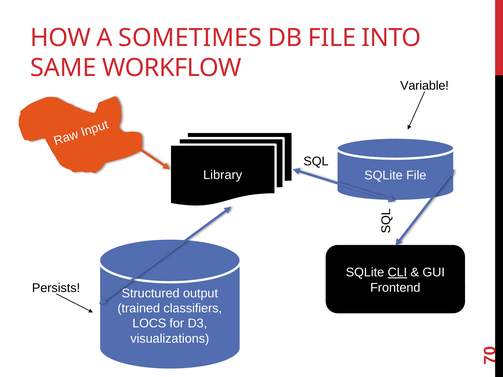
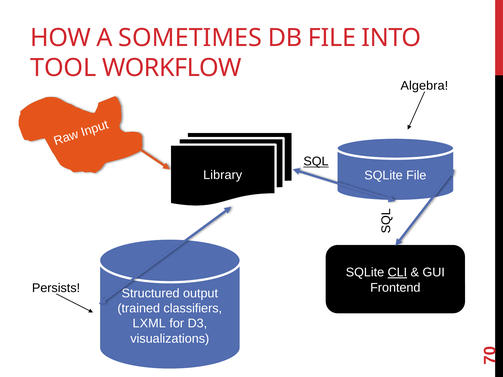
SAME: SAME -> TOOL
Variable: Variable -> Algebra
SQL underline: none -> present
LOCS: LOCS -> LXML
